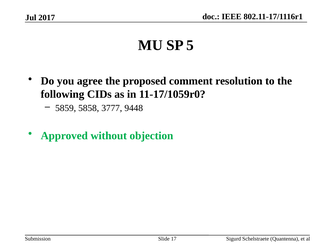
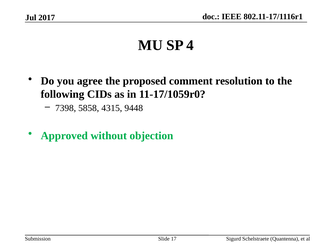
5: 5 -> 4
5859: 5859 -> 7398
3777: 3777 -> 4315
